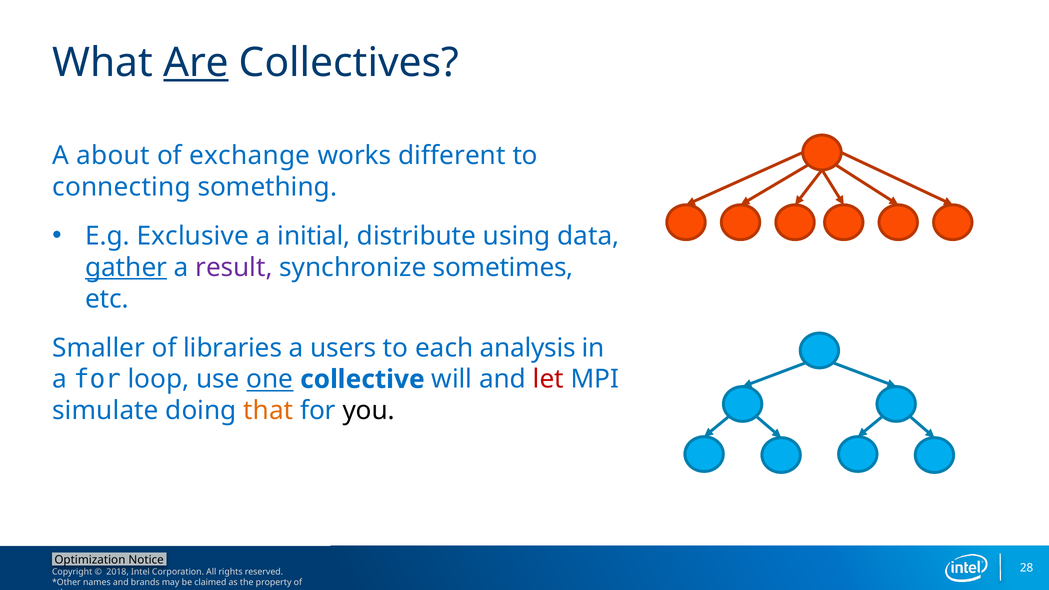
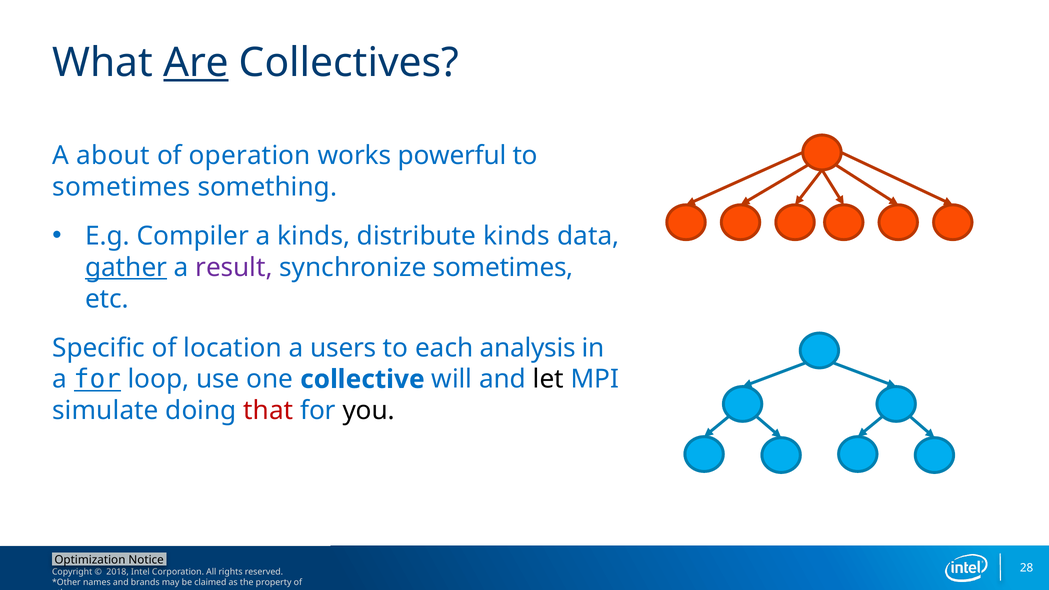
exchange: exchange -> operation
different: different -> powerful
connecting at (121, 187): connecting -> sometimes
Exclusive: Exclusive -> Compiler
a initial: initial -> kinds
distribute using: using -> kinds
Smaller: Smaller -> Specific
libraries: libraries -> location
for at (97, 379) underline: none -> present
one underline: present -> none
let colour: red -> black
that colour: orange -> red
